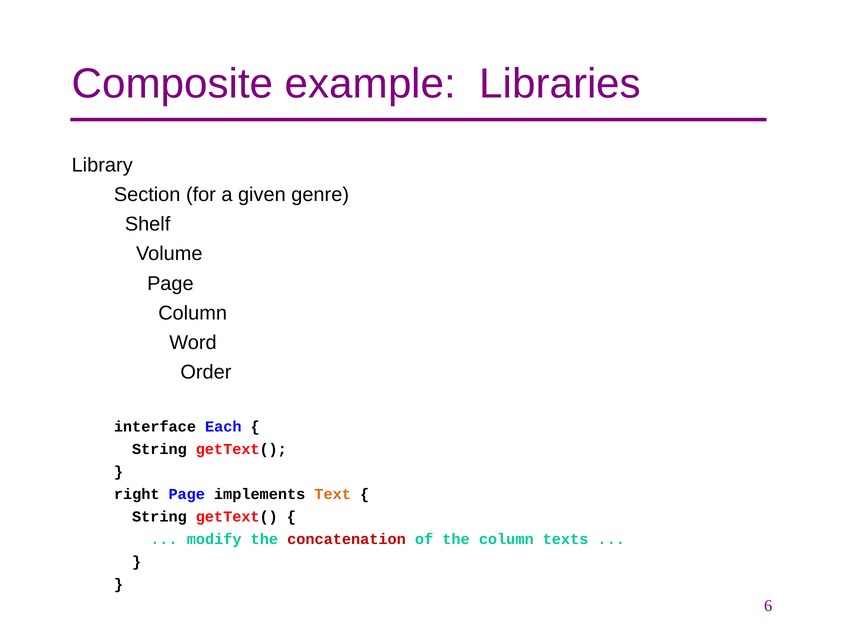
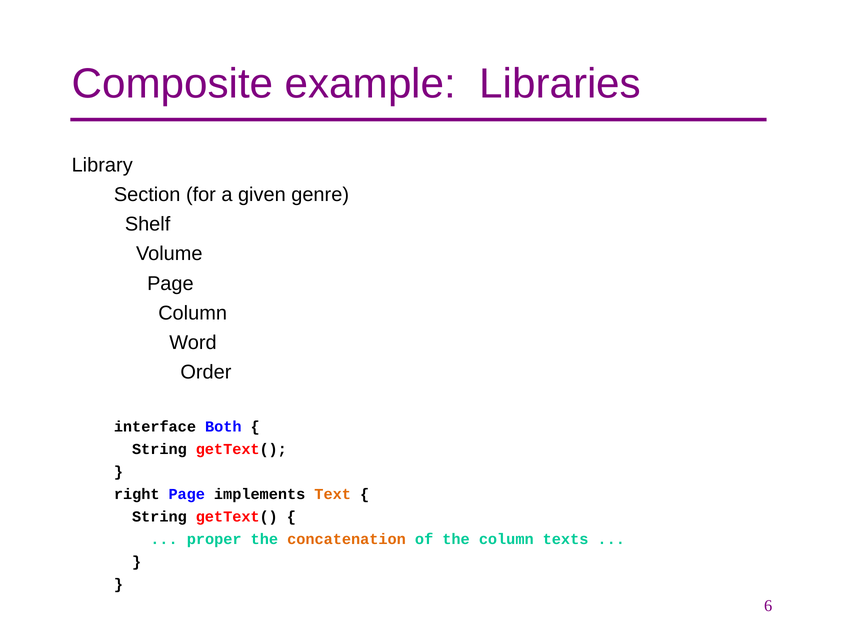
Each: Each -> Both
modify: modify -> proper
concatenation colour: red -> orange
